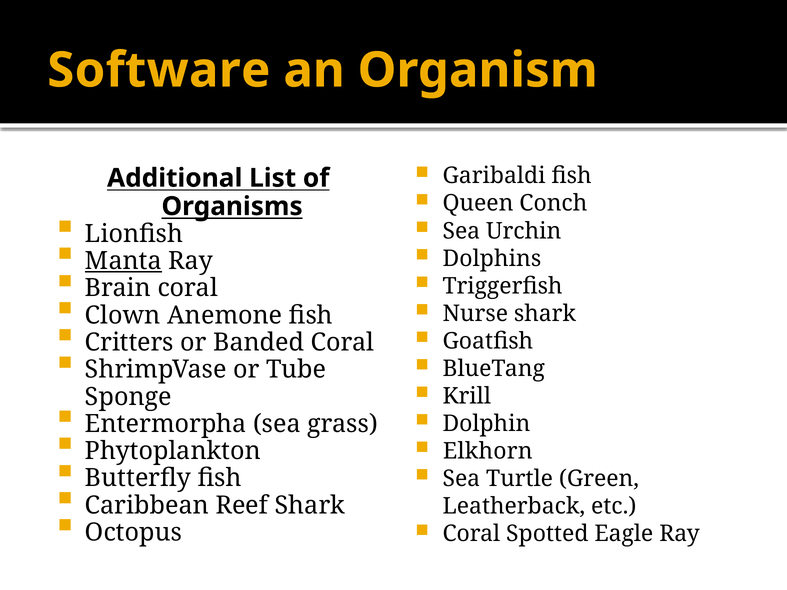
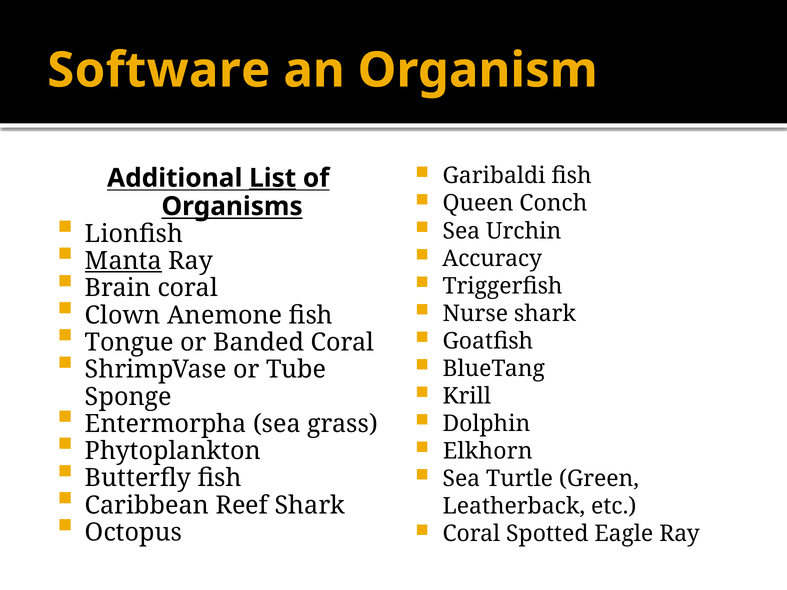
List underline: none -> present
Dolphins: Dolphins -> Accuracy
Critters: Critters -> Tongue
